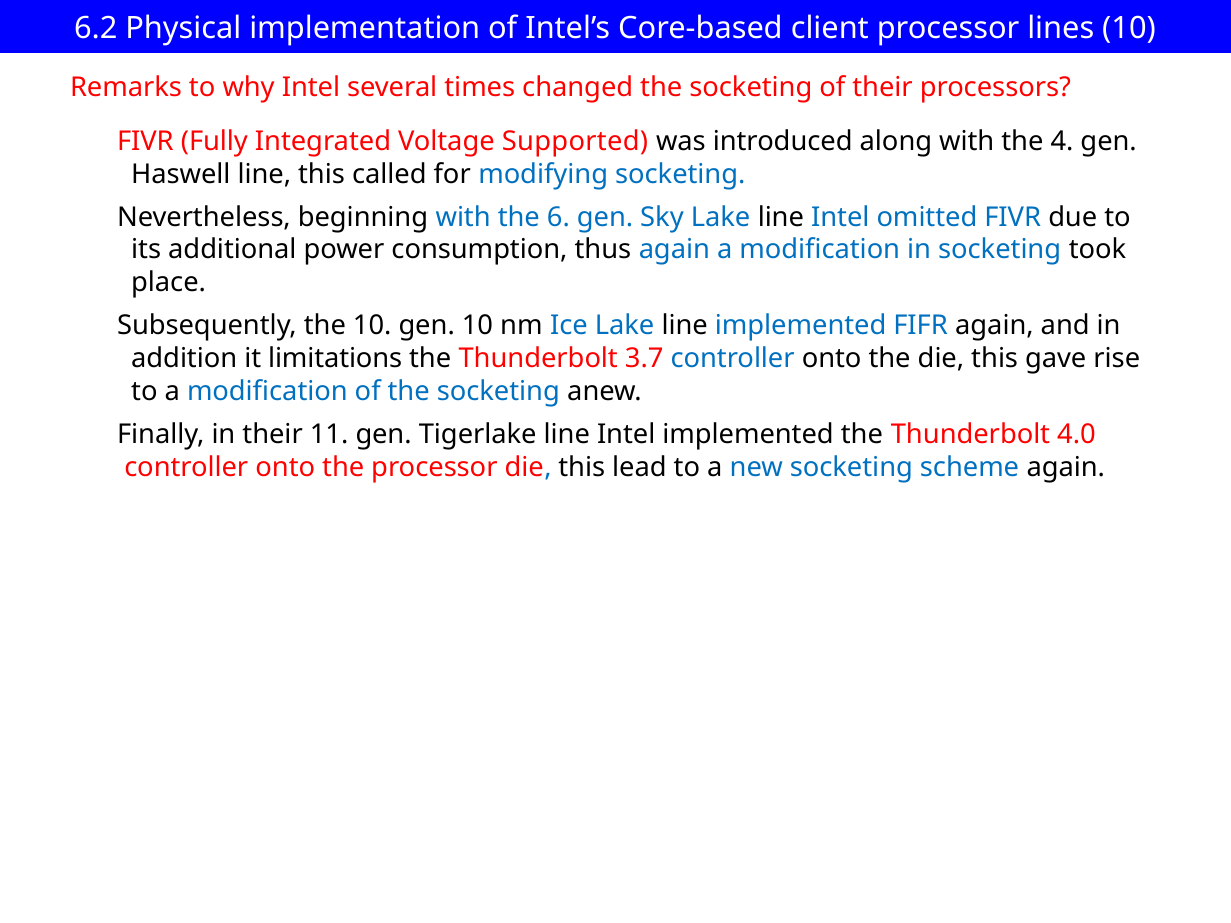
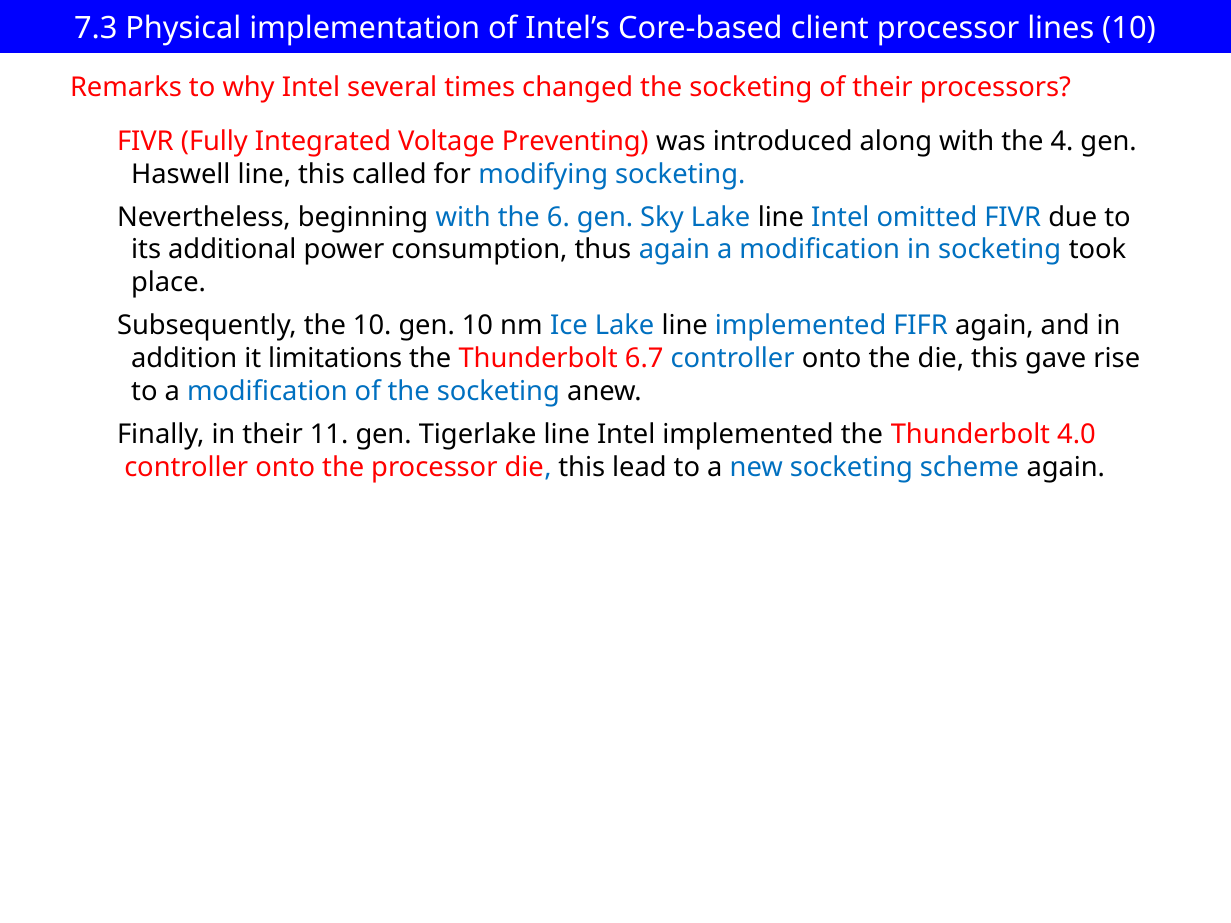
6.2: 6.2 -> 7.3
Supported: Supported -> Preventing
3.7: 3.7 -> 6.7
